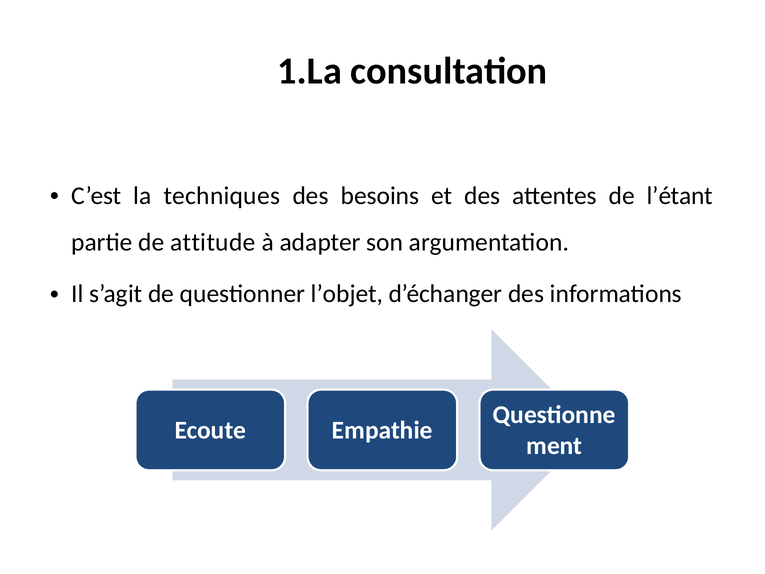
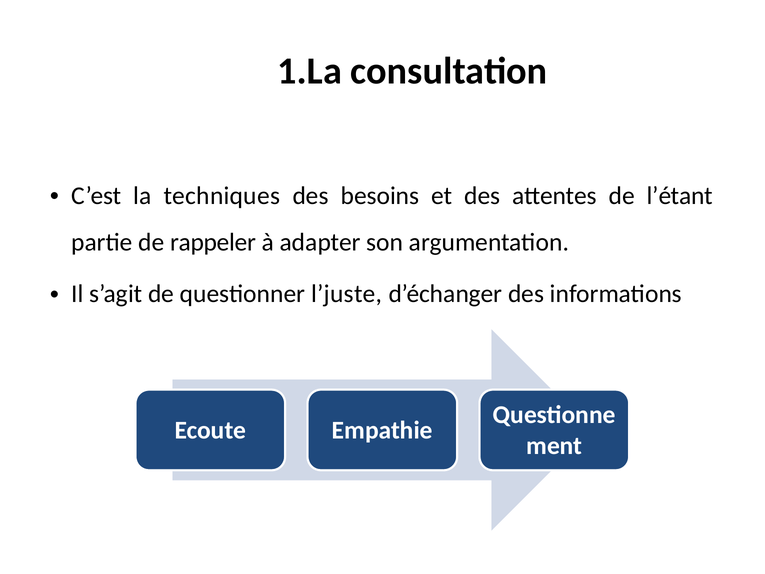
attitude: attitude -> rappeler
l’objet: l’objet -> l’juste
